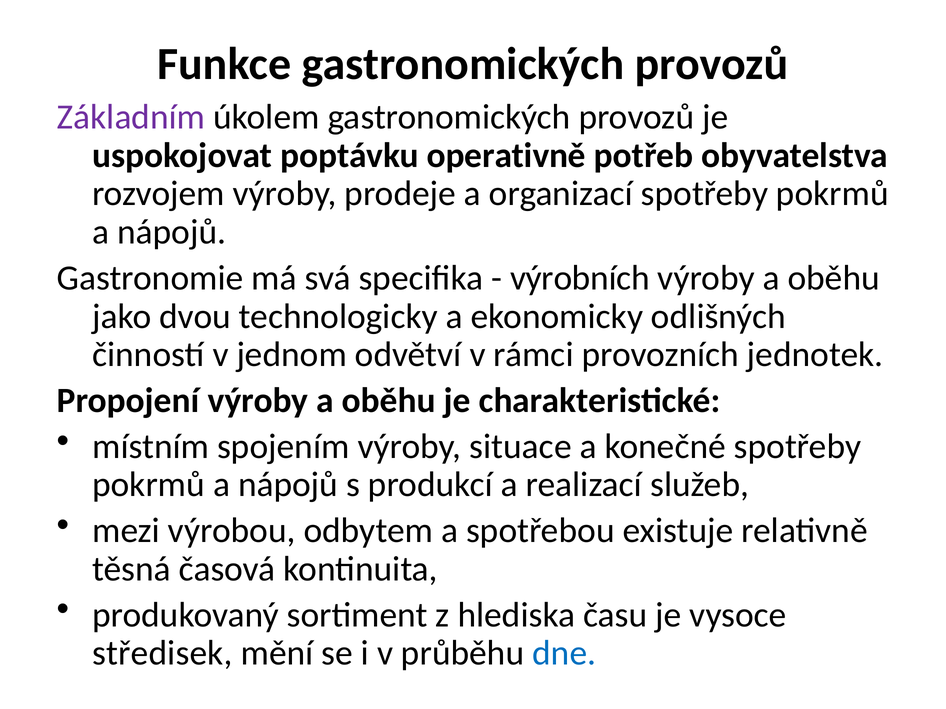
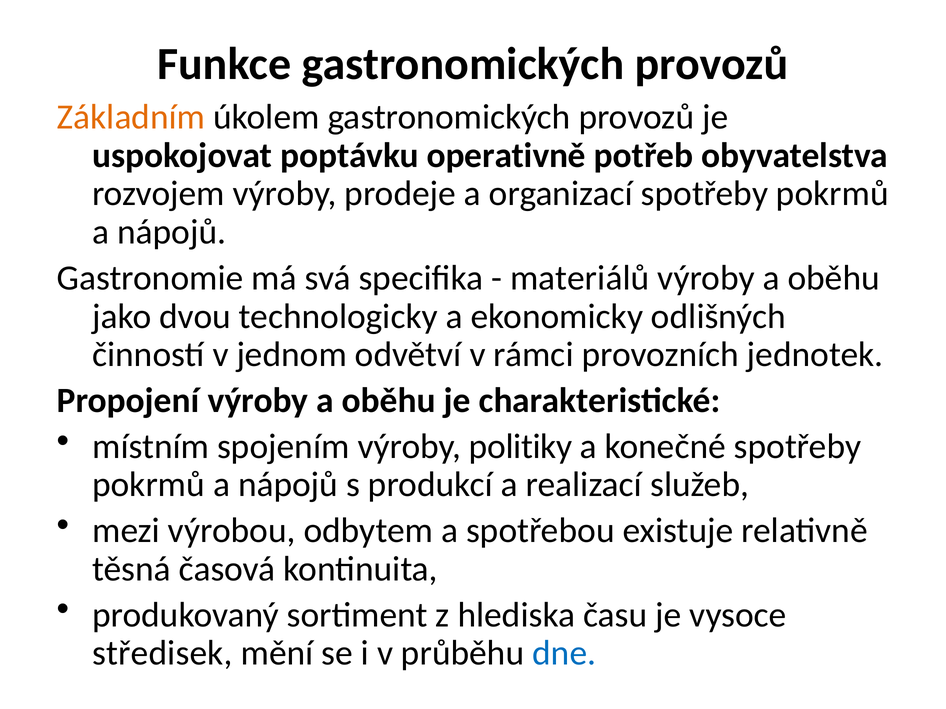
Základním colour: purple -> orange
výrobních: výrobních -> materiálů
situace: situace -> politiky
